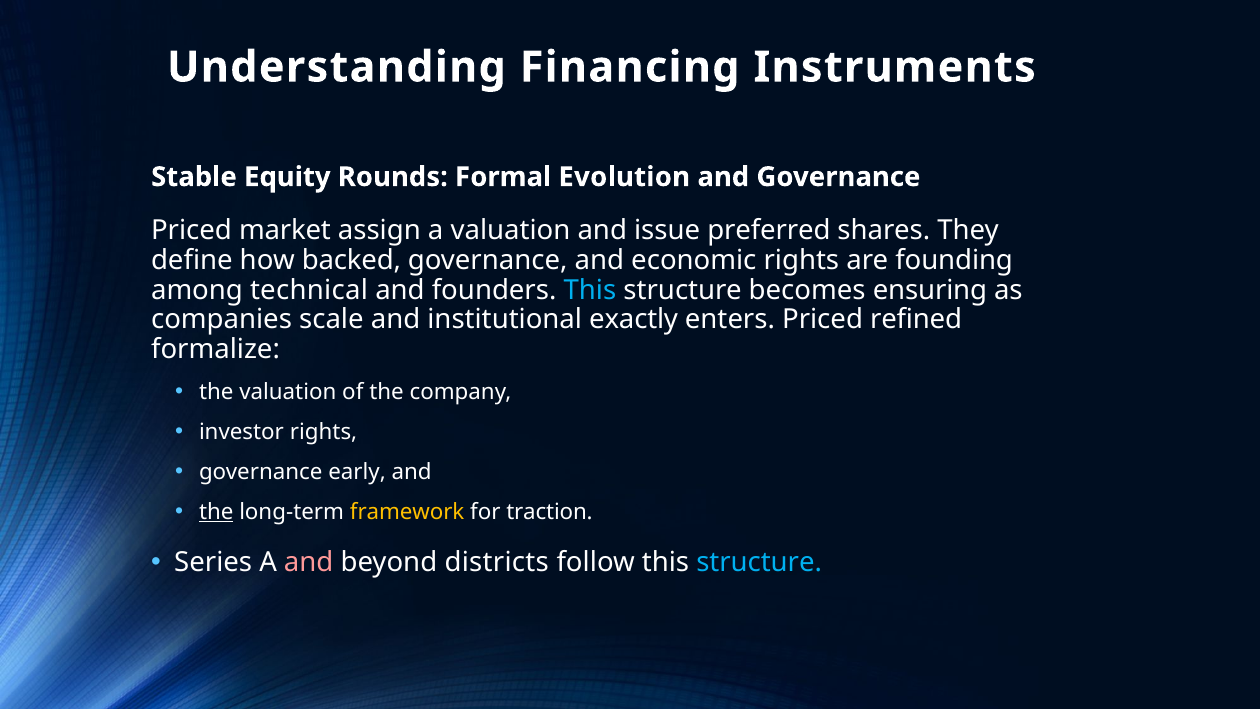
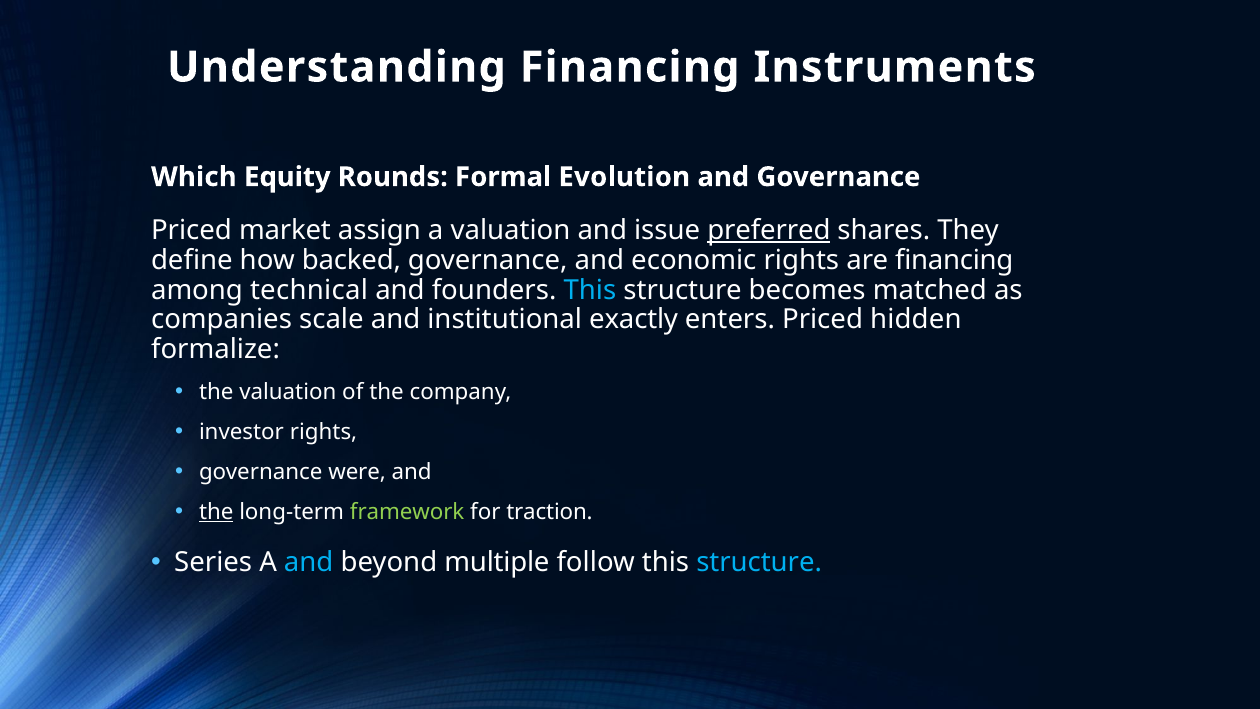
Stable: Stable -> Which
preferred underline: none -> present
are founding: founding -> financing
ensuring: ensuring -> matched
refined: refined -> hidden
early: early -> were
framework colour: yellow -> light green
and at (309, 562) colour: pink -> light blue
districts: districts -> multiple
